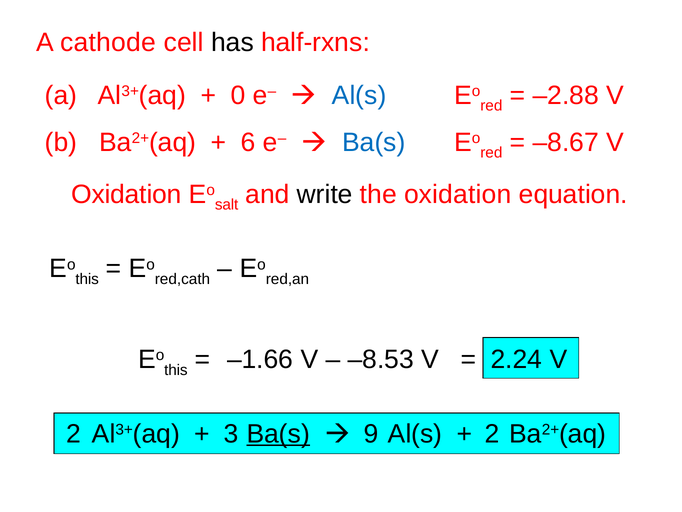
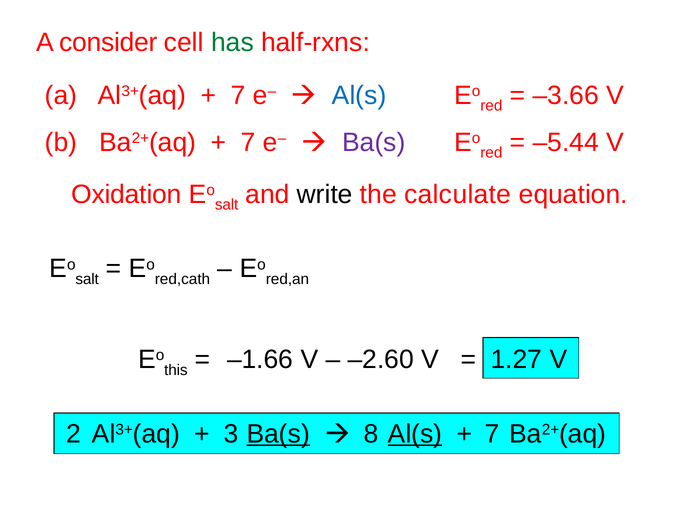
A cathode: cathode -> consider
has colour: black -> green
0 at (238, 95): 0 -> 7
–2.88: –2.88 -> –3.66
6 at (248, 142): 6 -> 7
Ba(s at (374, 142) colour: blue -> purple
–8.67: –8.67 -> –5.44
the oxidation: oxidation -> calculate
this at (87, 279): this -> salt
–8.53: –8.53 -> –2.60
2.24: 2.24 -> 1.27
Al(s at (415, 434) underline: none -> present
9: 9 -> 8
3 2: 2 -> 7
